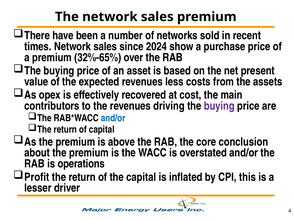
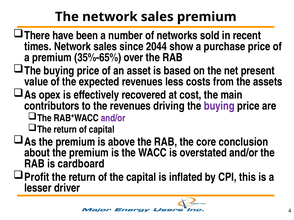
2024: 2024 -> 2044
32%-65%: 32%-65% -> 35%-65%
and/or at (113, 118) colour: blue -> purple
operations: operations -> cardboard
